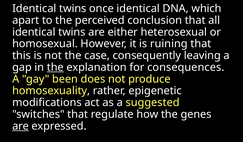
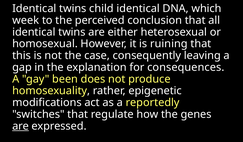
once: once -> child
apart: apart -> week
the at (55, 67) underline: present -> none
suggested: suggested -> reportedly
